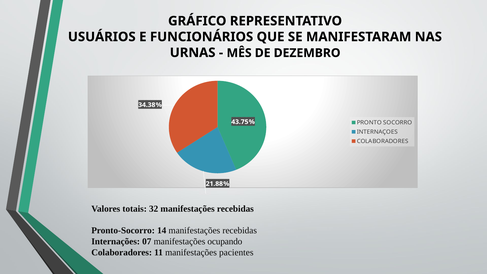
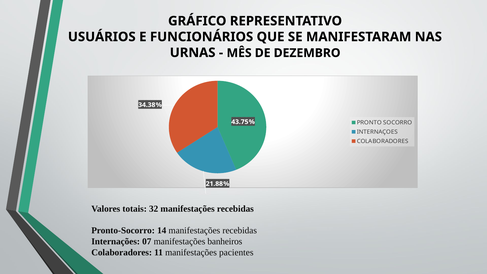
ocupando: ocupando -> banheiros
